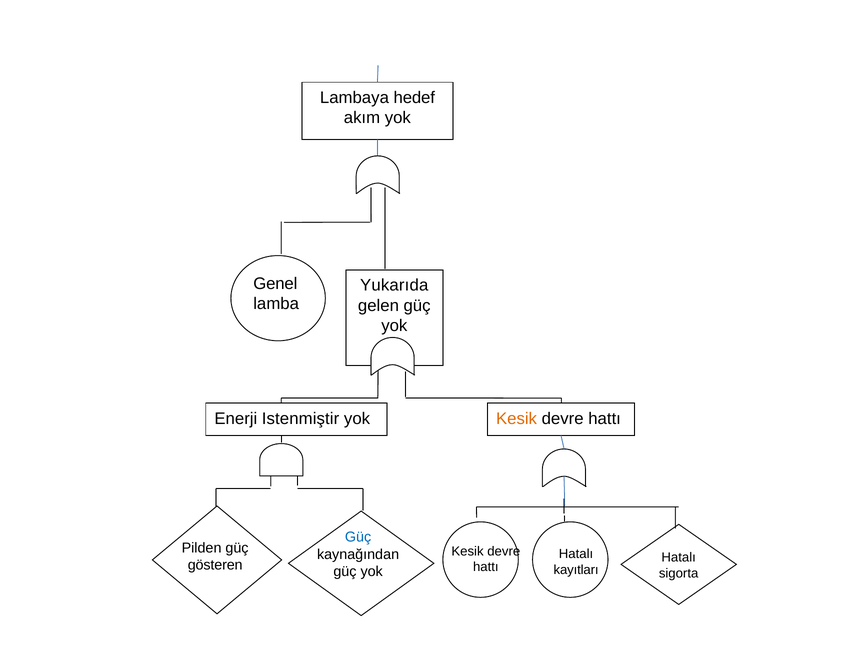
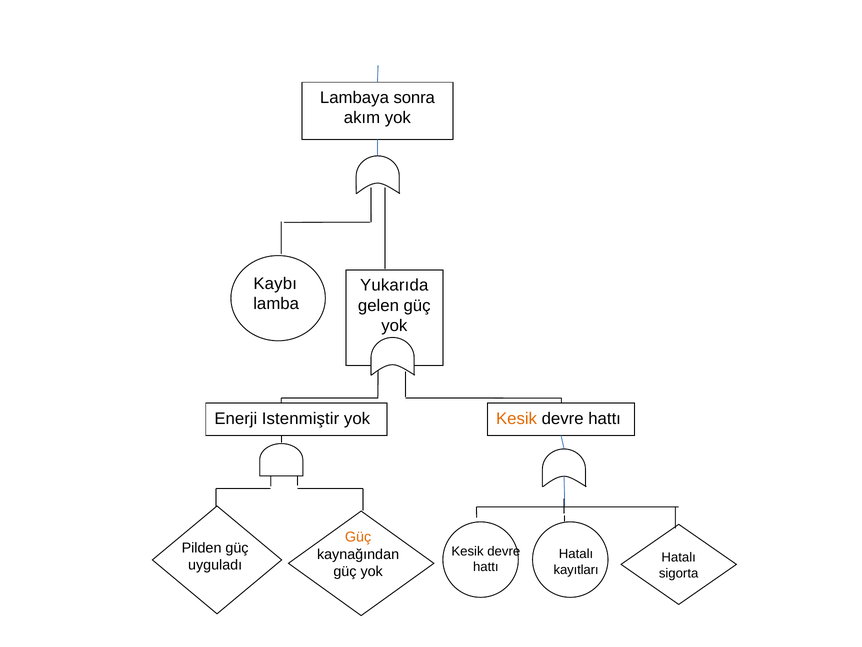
hedef: hedef -> sonra
Genel: Genel -> Kaybı
Güç at (358, 537) colour: blue -> orange
gösteren: gösteren -> uyguladı
